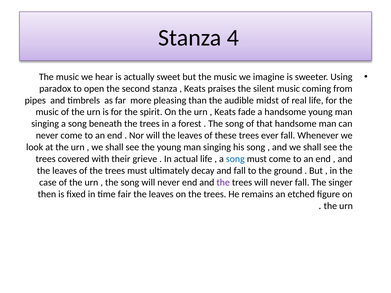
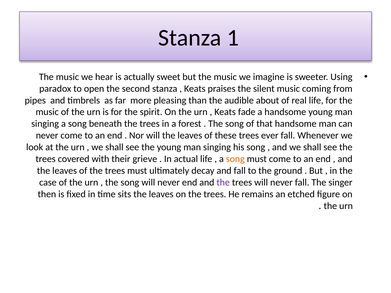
4: 4 -> 1
midst: midst -> about
song at (235, 159) colour: blue -> orange
fair: fair -> sits
